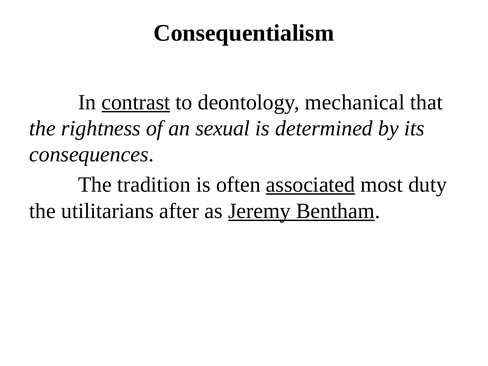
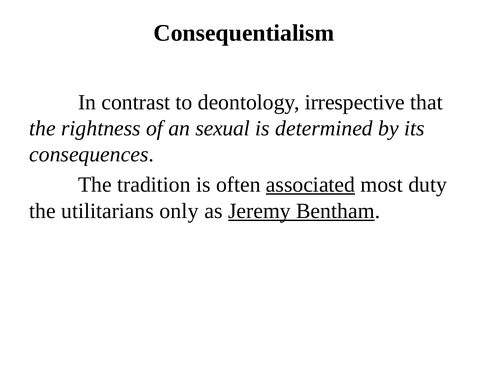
contrast underline: present -> none
mechanical: mechanical -> irrespective
after: after -> only
